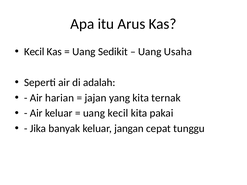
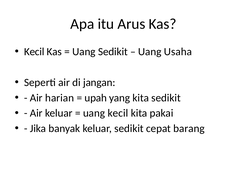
adalah: adalah -> jangan
jajan: jajan -> upah
kita ternak: ternak -> sedikit
keluar jangan: jangan -> sedikit
tunggu: tunggu -> barang
